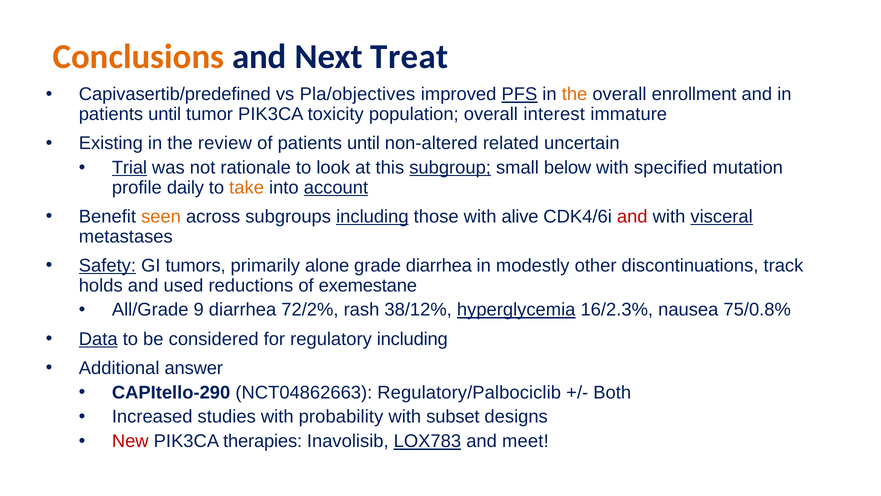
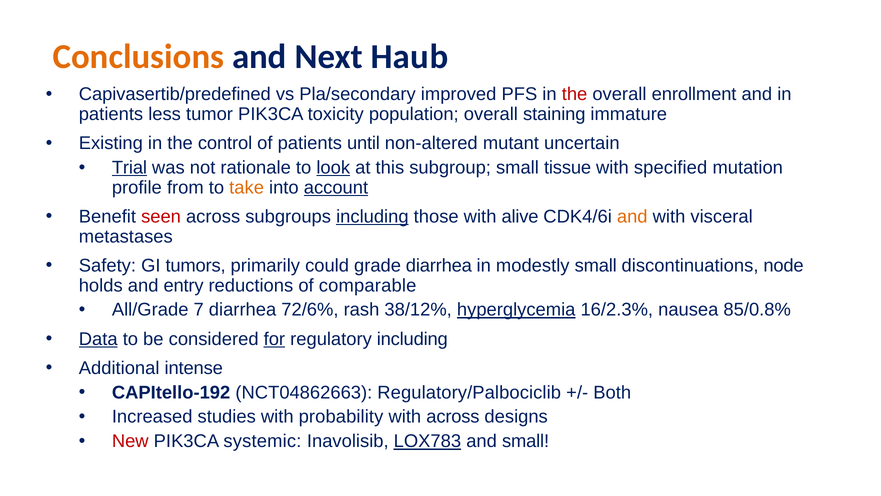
Treat: Treat -> Haub
Pla/objectives: Pla/objectives -> Pla/secondary
PFS underline: present -> none
the at (575, 94) colour: orange -> red
until at (165, 114): until -> less
interest: interest -> staining
review: review -> control
related: related -> mutant
look underline: none -> present
subgroup underline: present -> none
below: below -> tissue
daily: daily -> from
seen colour: orange -> red
and at (632, 216) colour: red -> orange
visceral underline: present -> none
Safety underline: present -> none
alone: alone -> could
modestly other: other -> small
track: track -> node
used: used -> entry
exemestane: exemestane -> comparable
9: 9 -> 7
72/2%: 72/2% -> 72/6%
75/0.8%: 75/0.8% -> 85/0.8%
for underline: none -> present
answer: answer -> intense
CAPItello-290: CAPItello-290 -> CAPItello-192
with subset: subset -> across
therapies: therapies -> systemic
and meet: meet -> small
